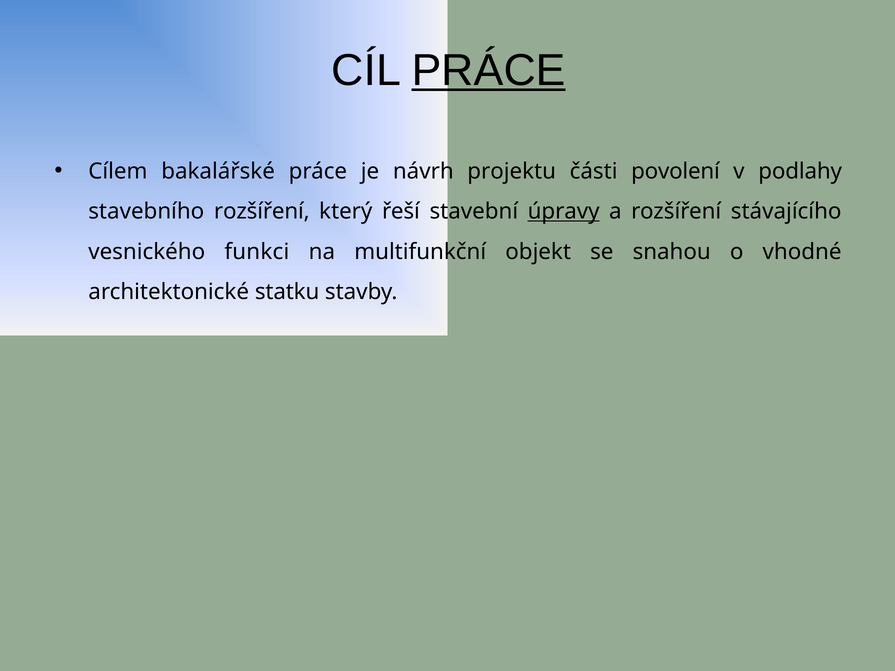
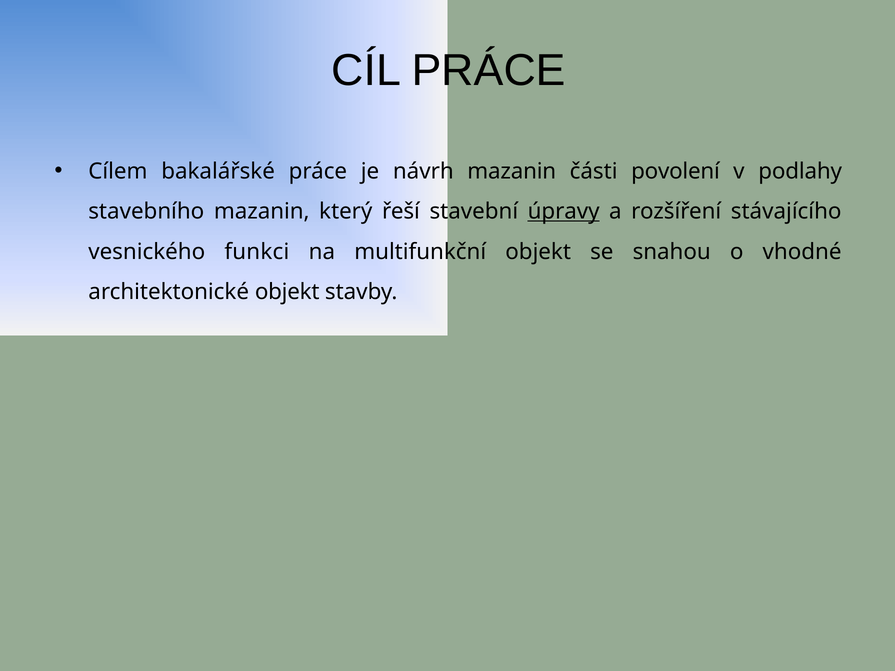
PRÁCE at (489, 70) underline: present -> none
návrh projektu: projektu -> mazanin
stavebního rozšíření: rozšíření -> mazanin
architektonické statku: statku -> objekt
